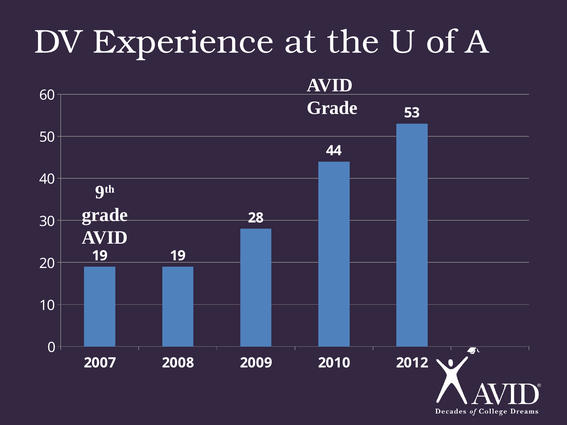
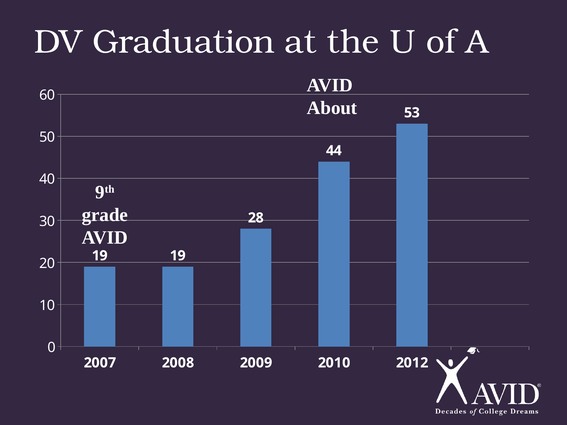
Experience: Experience -> Graduation
Grade at (332, 108): Grade -> About
